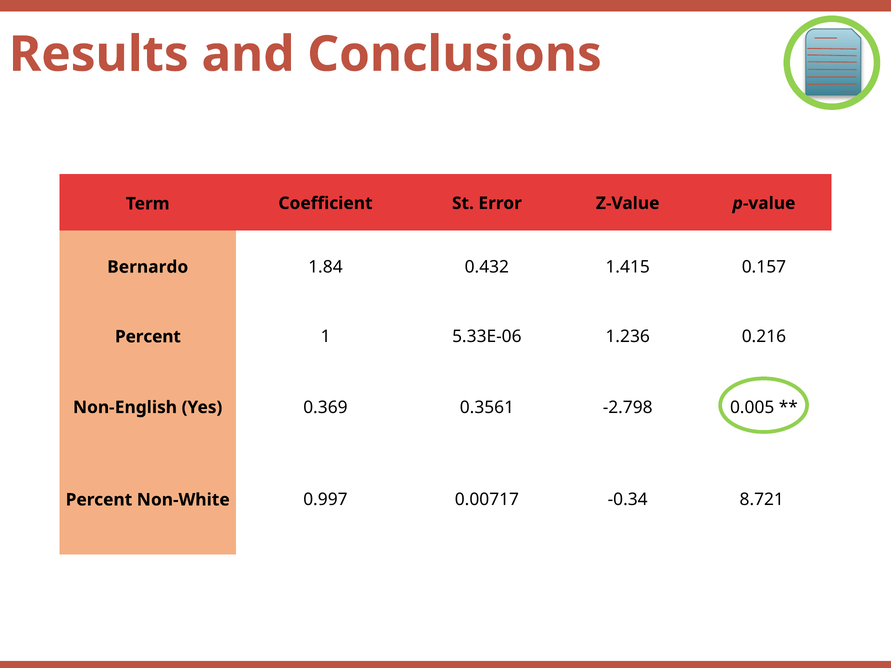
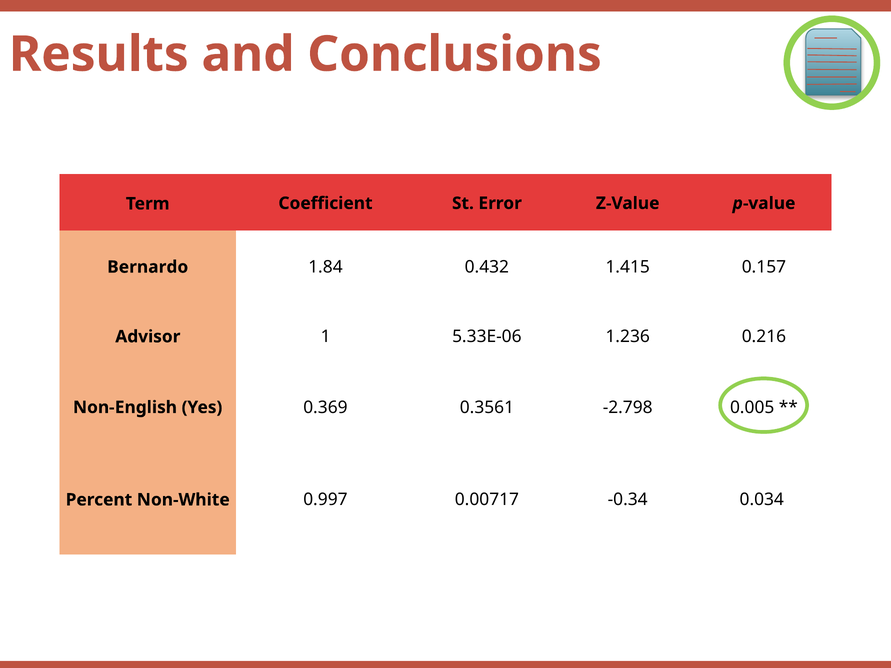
Percent at (148, 337): Percent -> Advisor
8.721: 8.721 -> 0.034
